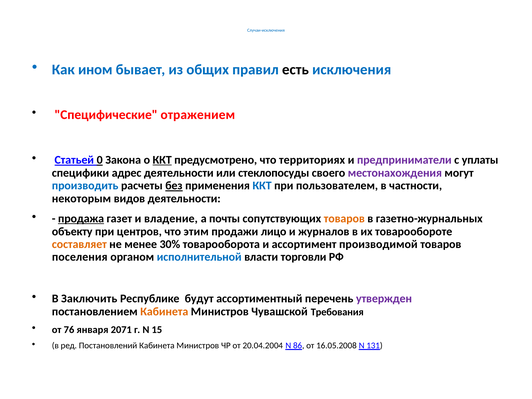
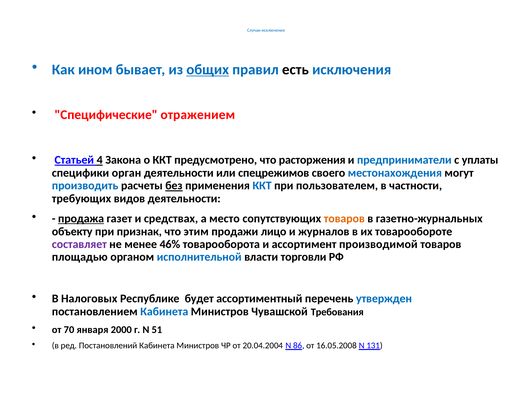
общих underline: none -> present
0: 0 -> 4
ККТ at (162, 160) underline: present -> none
территориях: территориях -> расторжения
предприниматели colour: purple -> blue
адрес: адрес -> орган
стеклопосуды: стеклопосуды -> спецрежимов
местонахождения colour: purple -> blue
некоторым: некоторым -> требующих
владение: владение -> средствах
почты: почты -> место
центров: центров -> признак
составляет colour: orange -> purple
30%: 30% -> 46%
поселения: поселения -> площадью
Заключить: Заключить -> Налоговых
будут: будут -> будет
утвержден colour: purple -> blue
Кабинета at (164, 312) colour: orange -> blue
76: 76 -> 70
2071: 2071 -> 2000
15: 15 -> 51
